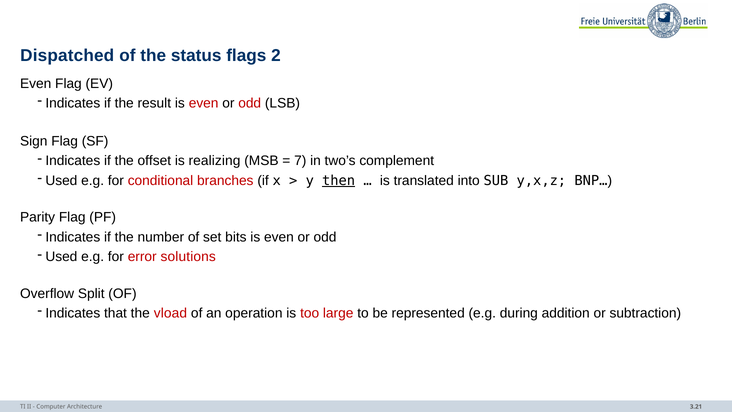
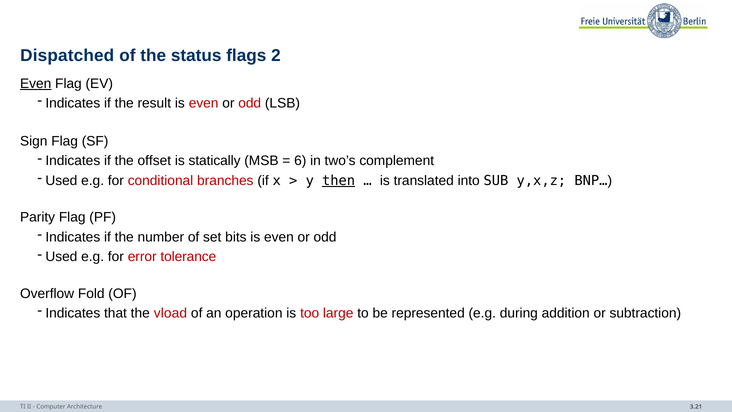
Even at (36, 84) underline: none -> present
realizing: realizing -> statically
7: 7 -> 6
solutions: solutions -> tolerance
Split: Split -> Fold
